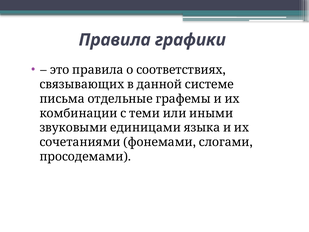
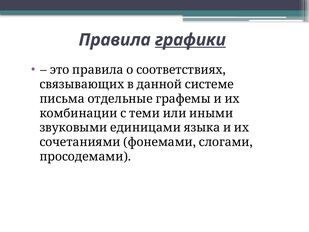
графики underline: none -> present
